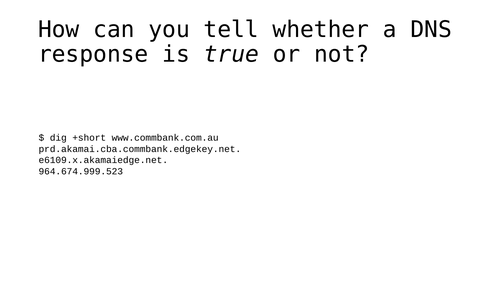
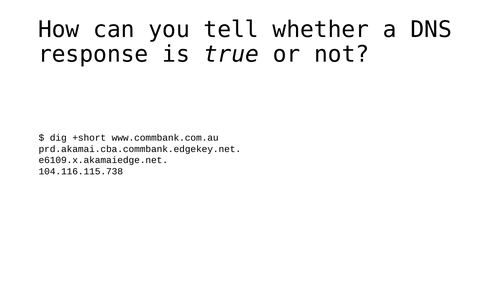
964.674.999.523: 964.674.999.523 -> 104.116.115.738
